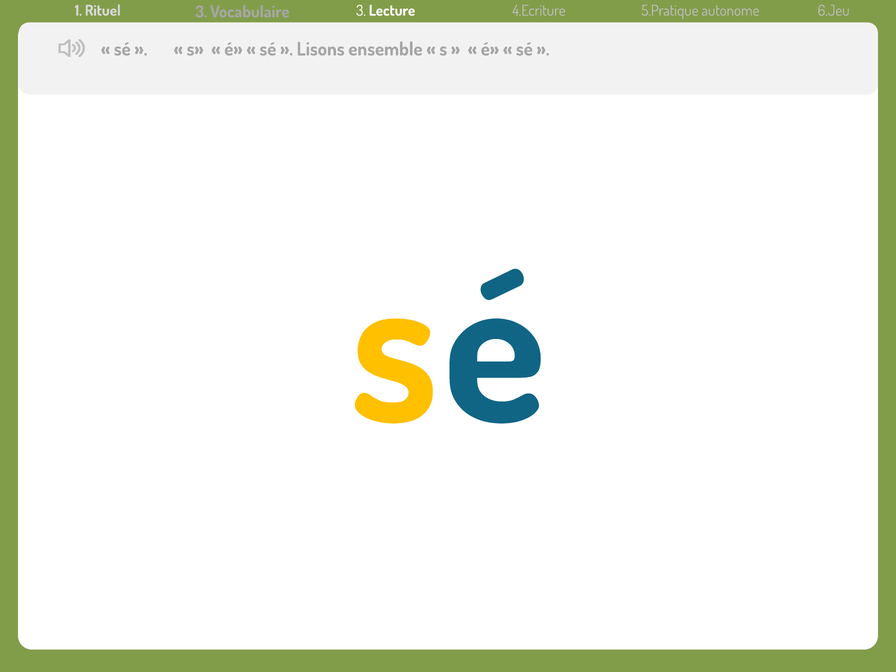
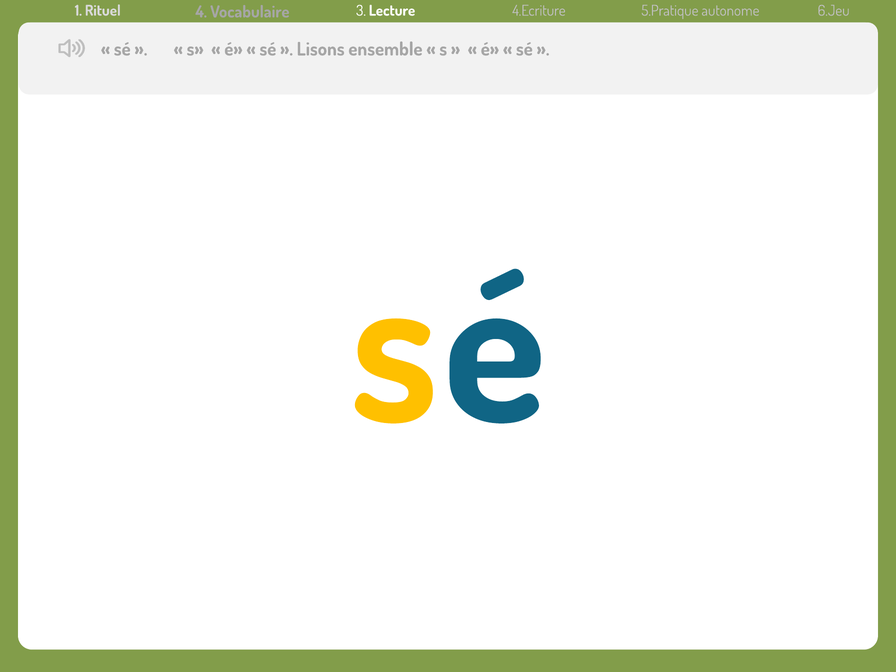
Rituel 3: 3 -> 4
